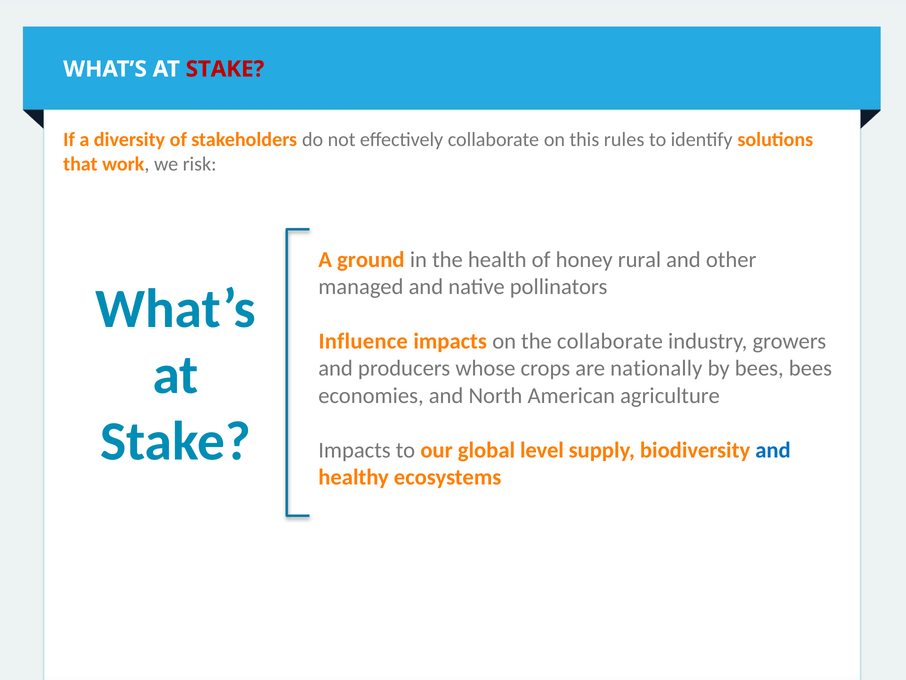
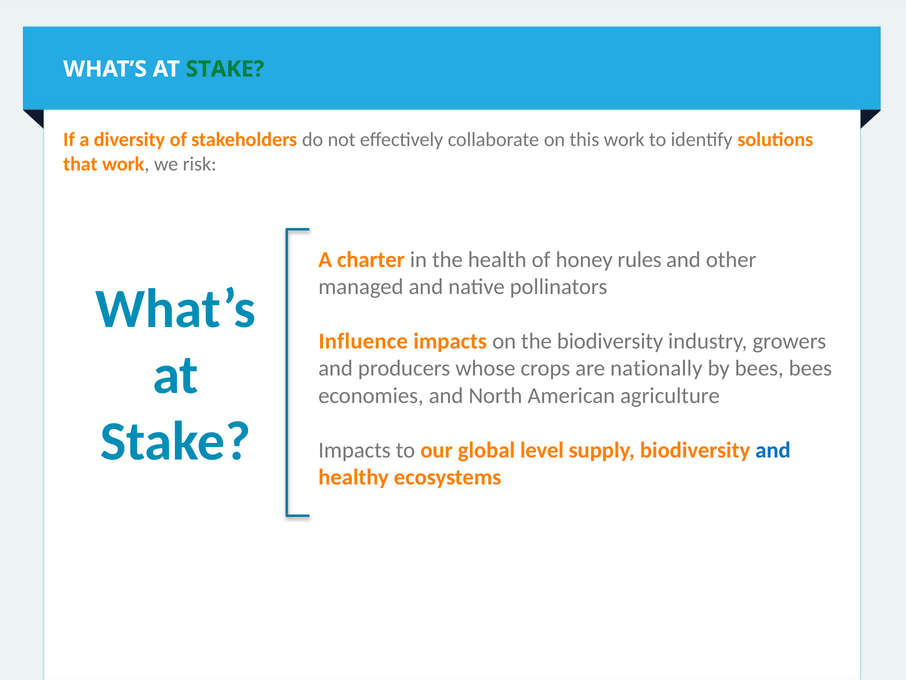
STAKE at (225, 69) colour: red -> green
this rules: rules -> work
ground: ground -> charter
rural: rural -> rules
the collaborate: collaborate -> biodiversity
